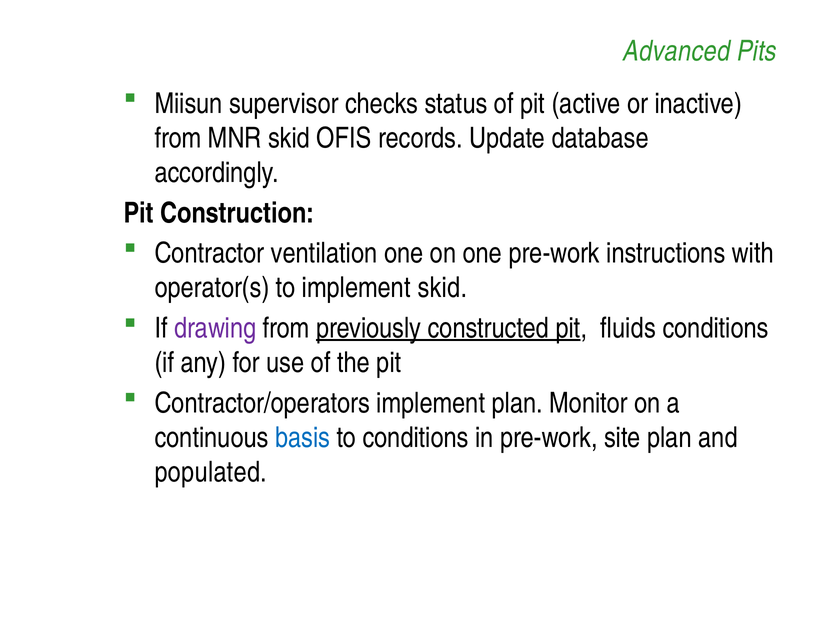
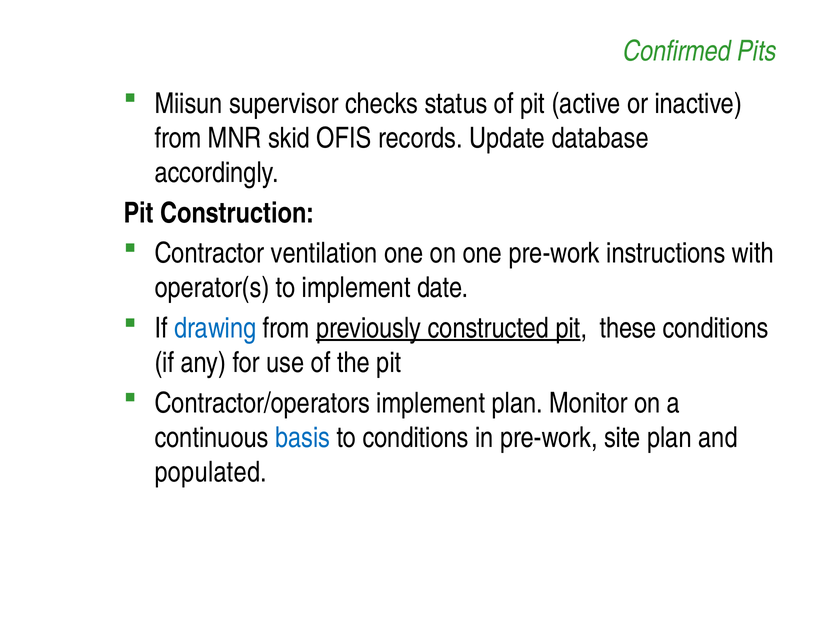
Advanced: Advanced -> Confirmed
implement skid: skid -> date
drawing colour: purple -> blue
fluids: fluids -> these
